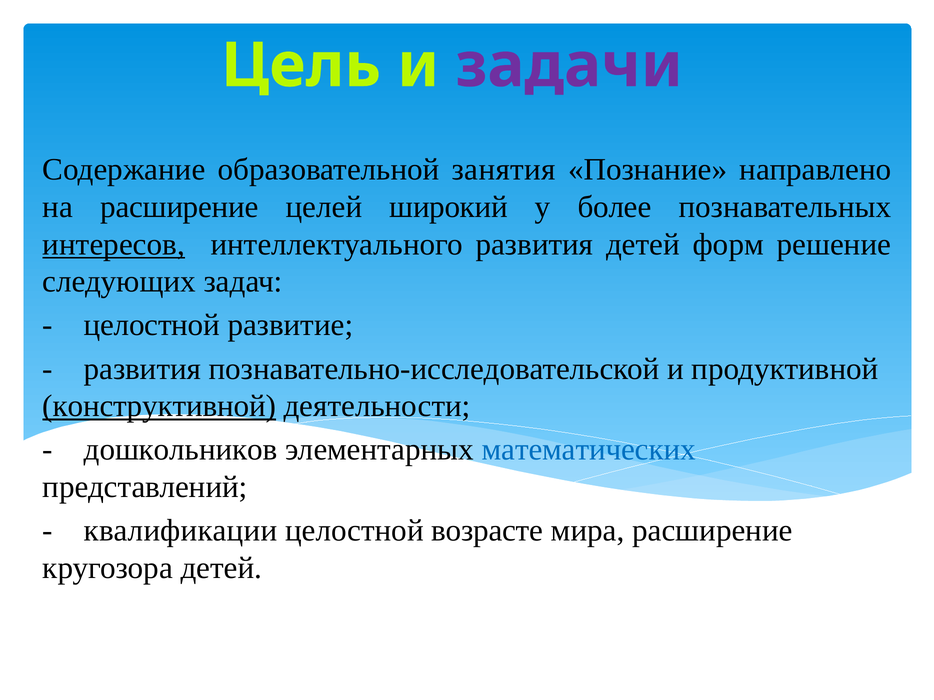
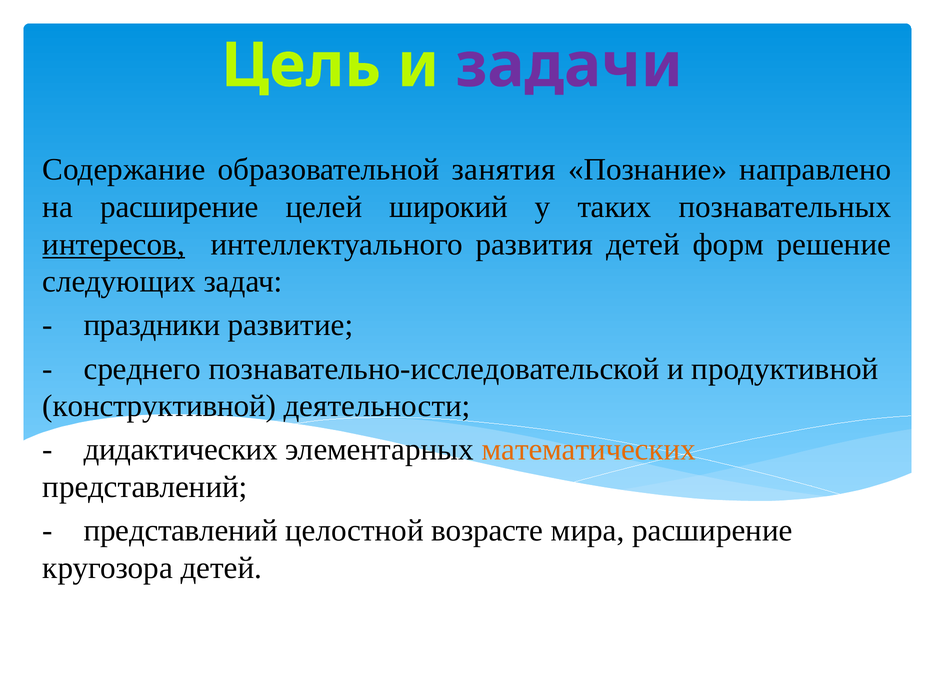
более: более -> таких
целостной at (152, 325): целостной -> праздники
развития at (142, 369): развития -> среднего
конструктивной underline: present -> none
дошкольников: дошкольников -> дидактических
математических colour: blue -> orange
квалификации at (181, 531): квалификации -> представлений
